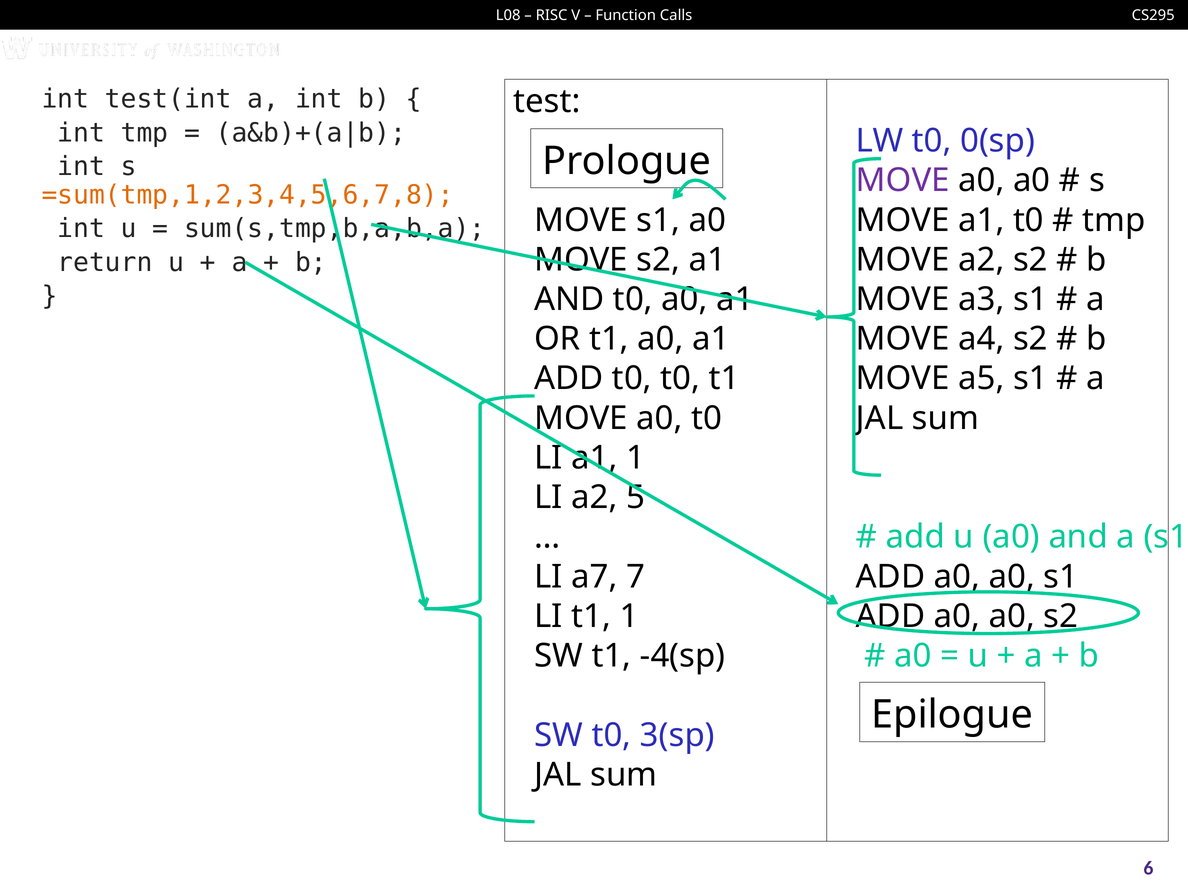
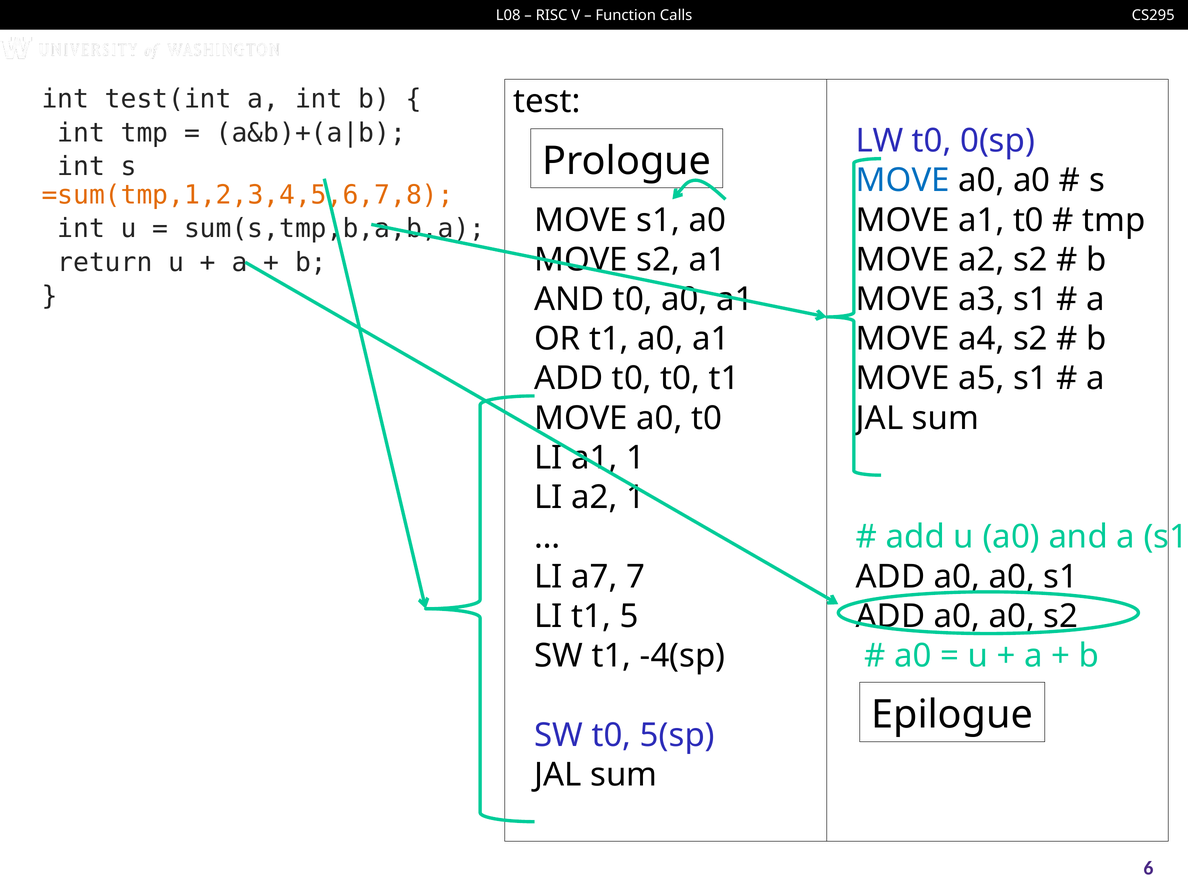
MOVE at (903, 180) colour: purple -> blue
a2 5: 5 -> 1
t1 1: 1 -> 5
3(sp: 3(sp -> 5(sp
